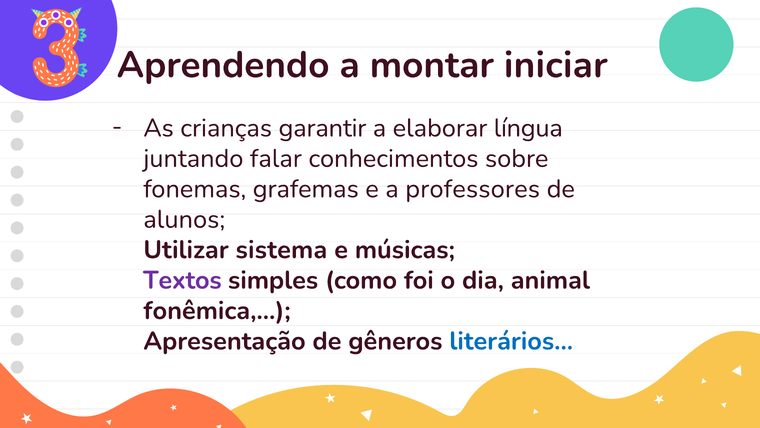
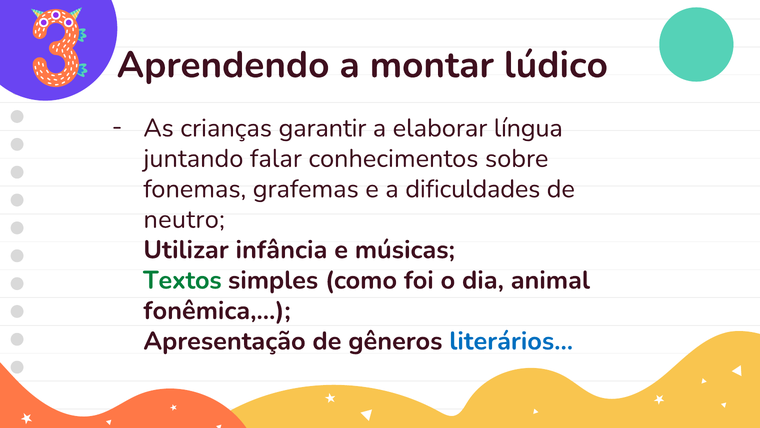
iniciar: iniciar -> lúdico
professores: professores -> dificuldades
alunos: alunos -> neutro
sistema: sistema -> infância
Textos colour: purple -> green
